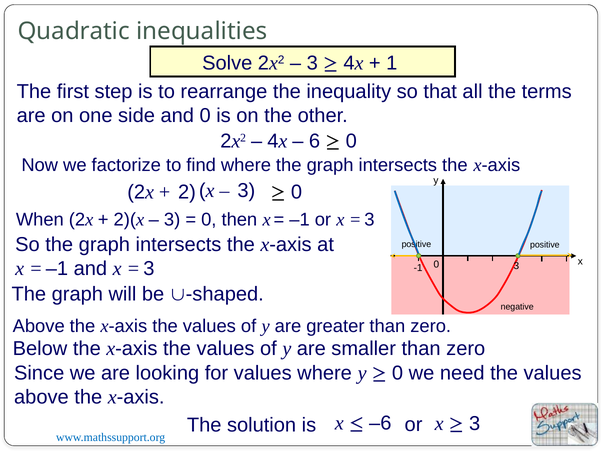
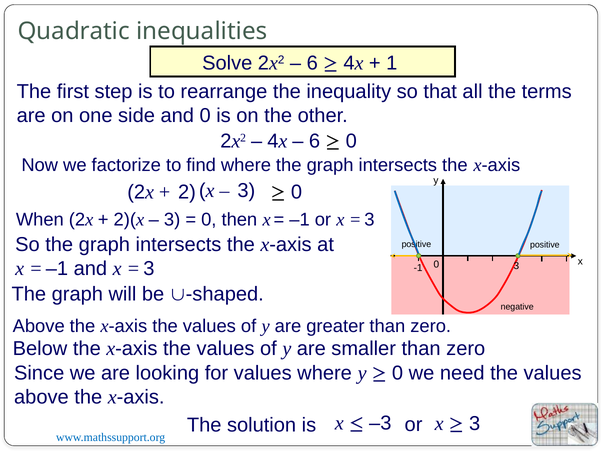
3 at (312, 63): 3 -> 6
–6: –6 -> –3
